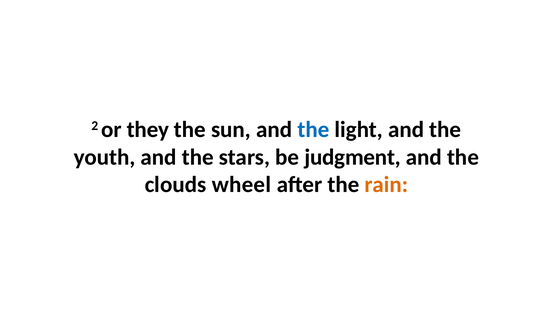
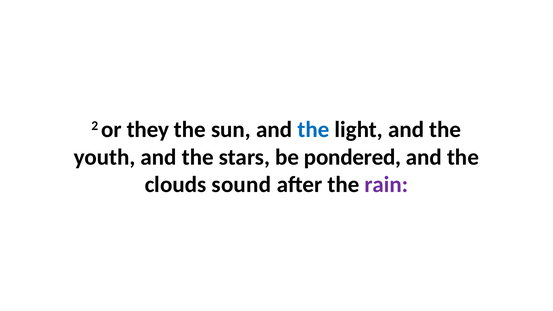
judgment: judgment -> pondered
wheel: wheel -> sound
rain colour: orange -> purple
